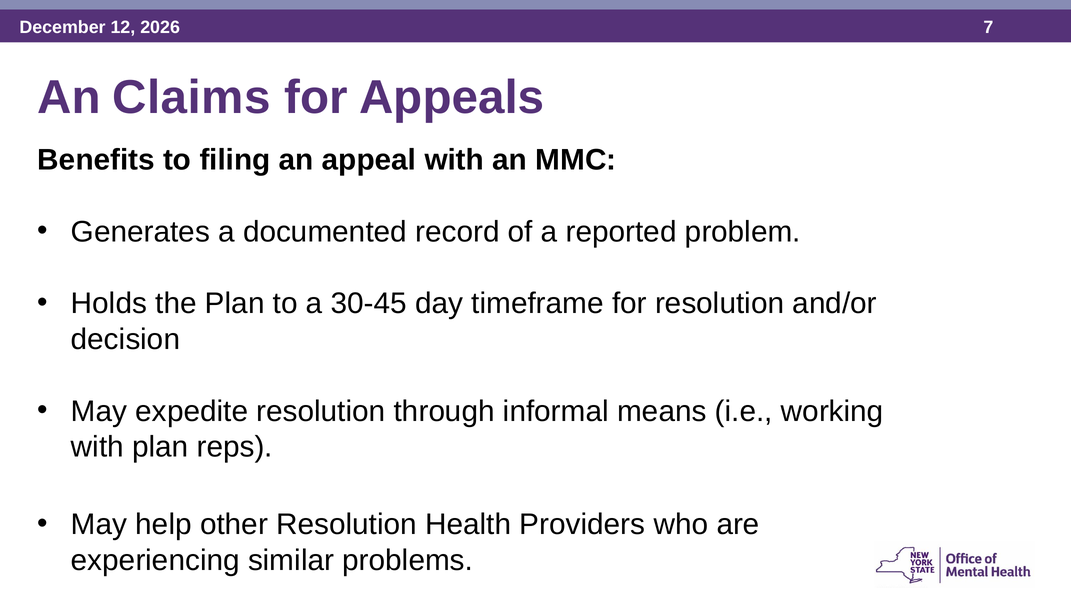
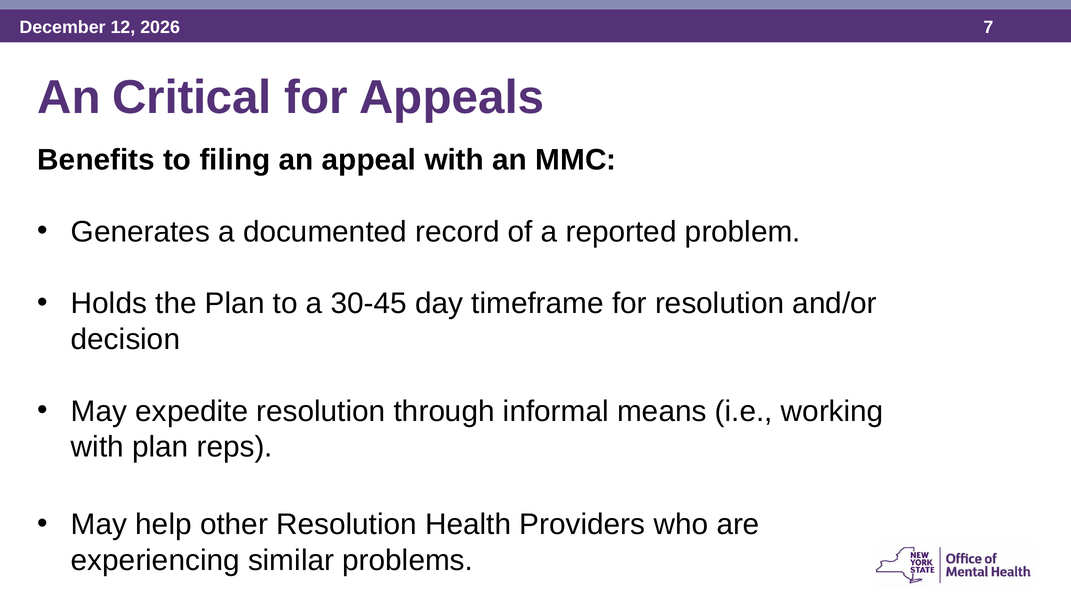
Claims: Claims -> Critical
